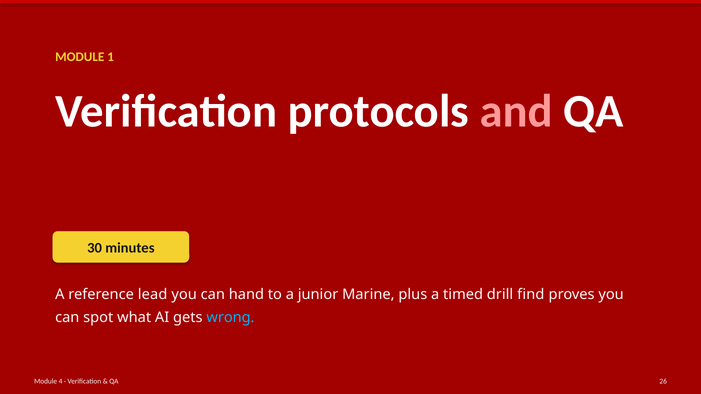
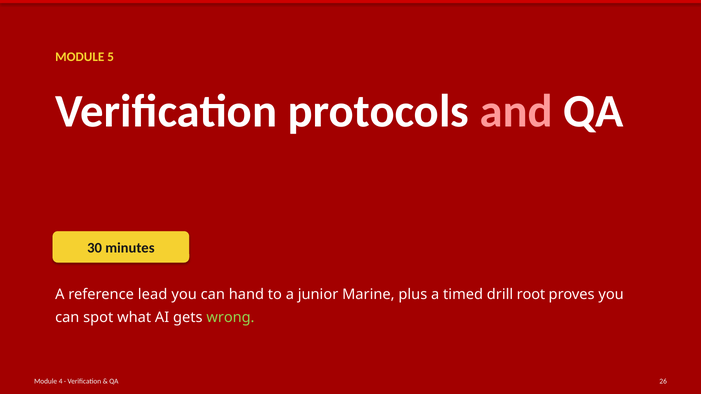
1: 1 -> 5
find: find -> root
wrong colour: light blue -> light green
